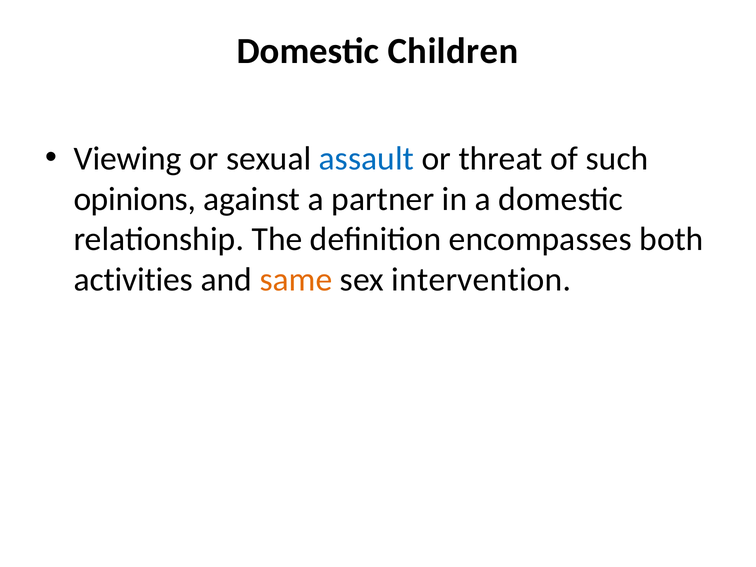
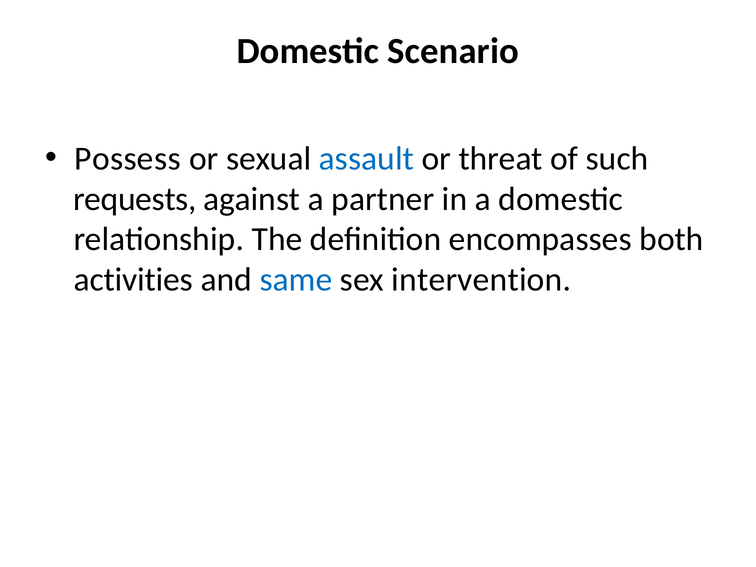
Children: Children -> Scenario
Viewing: Viewing -> Possess
opinions: opinions -> requests
same colour: orange -> blue
